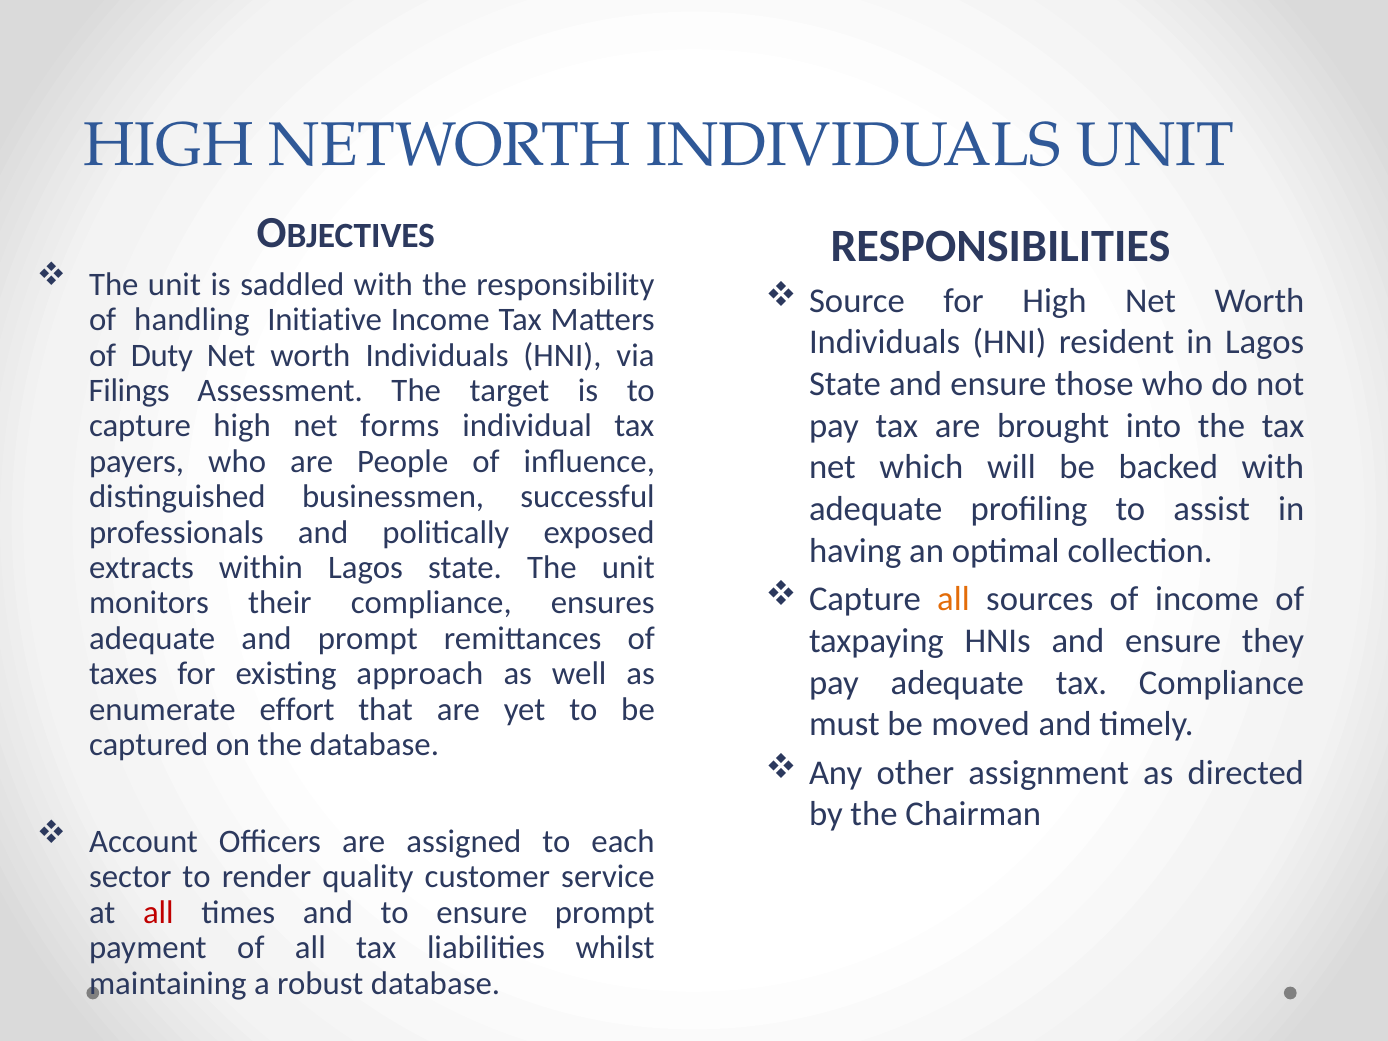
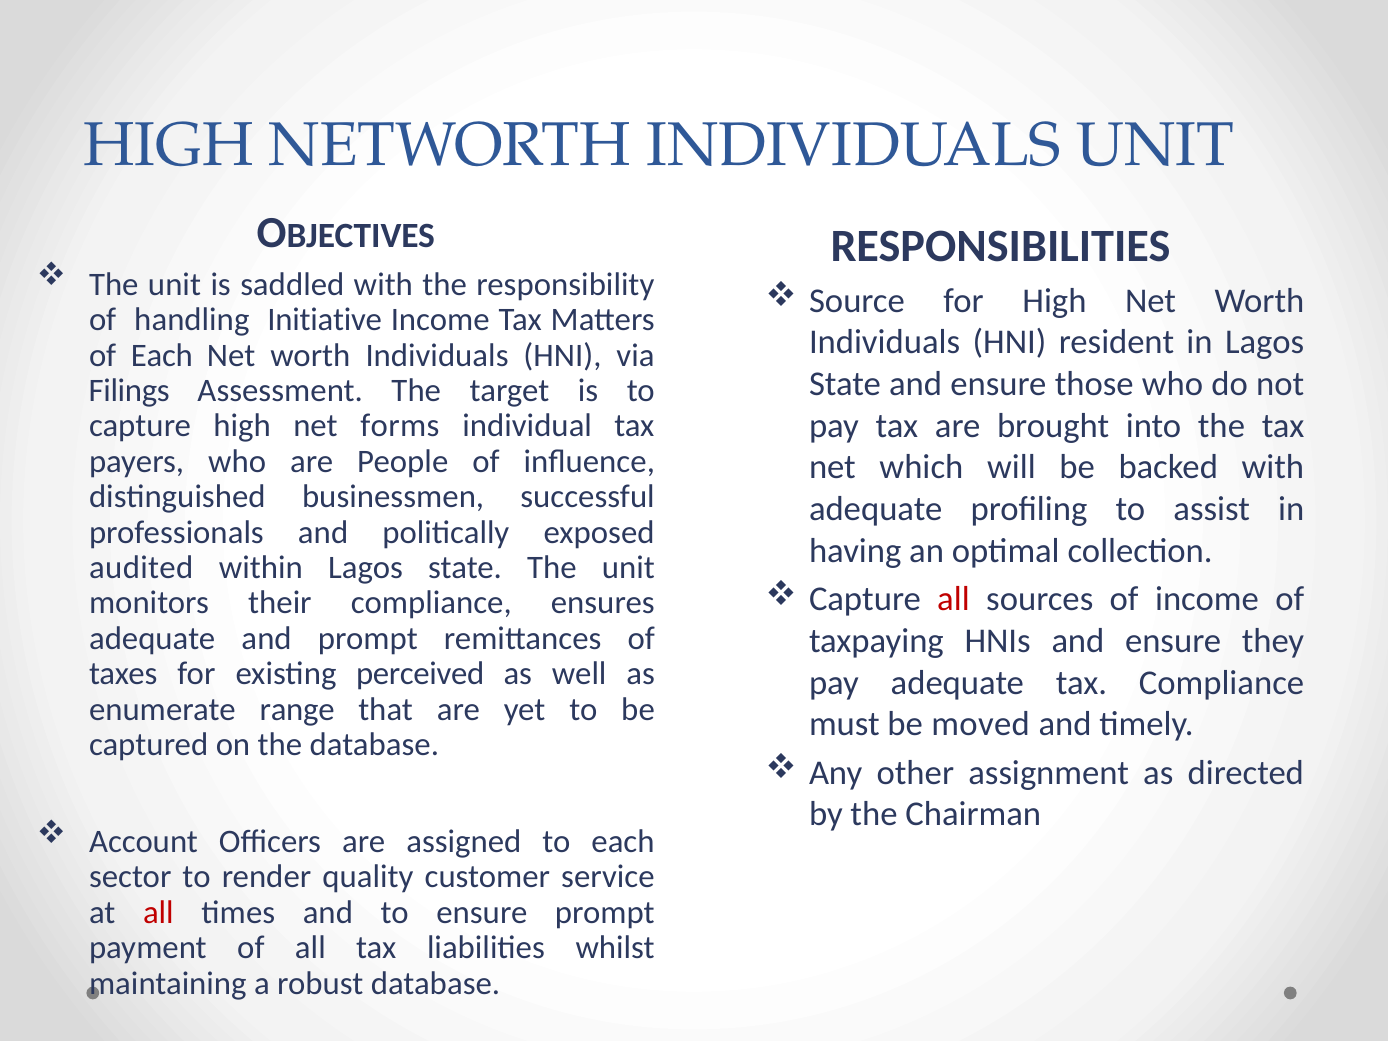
of Duty: Duty -> Each
extracts: extracts -> audited
all at (954, 599) colour: orange -> red
approach: approach -> perceived
effort: effort -> range
